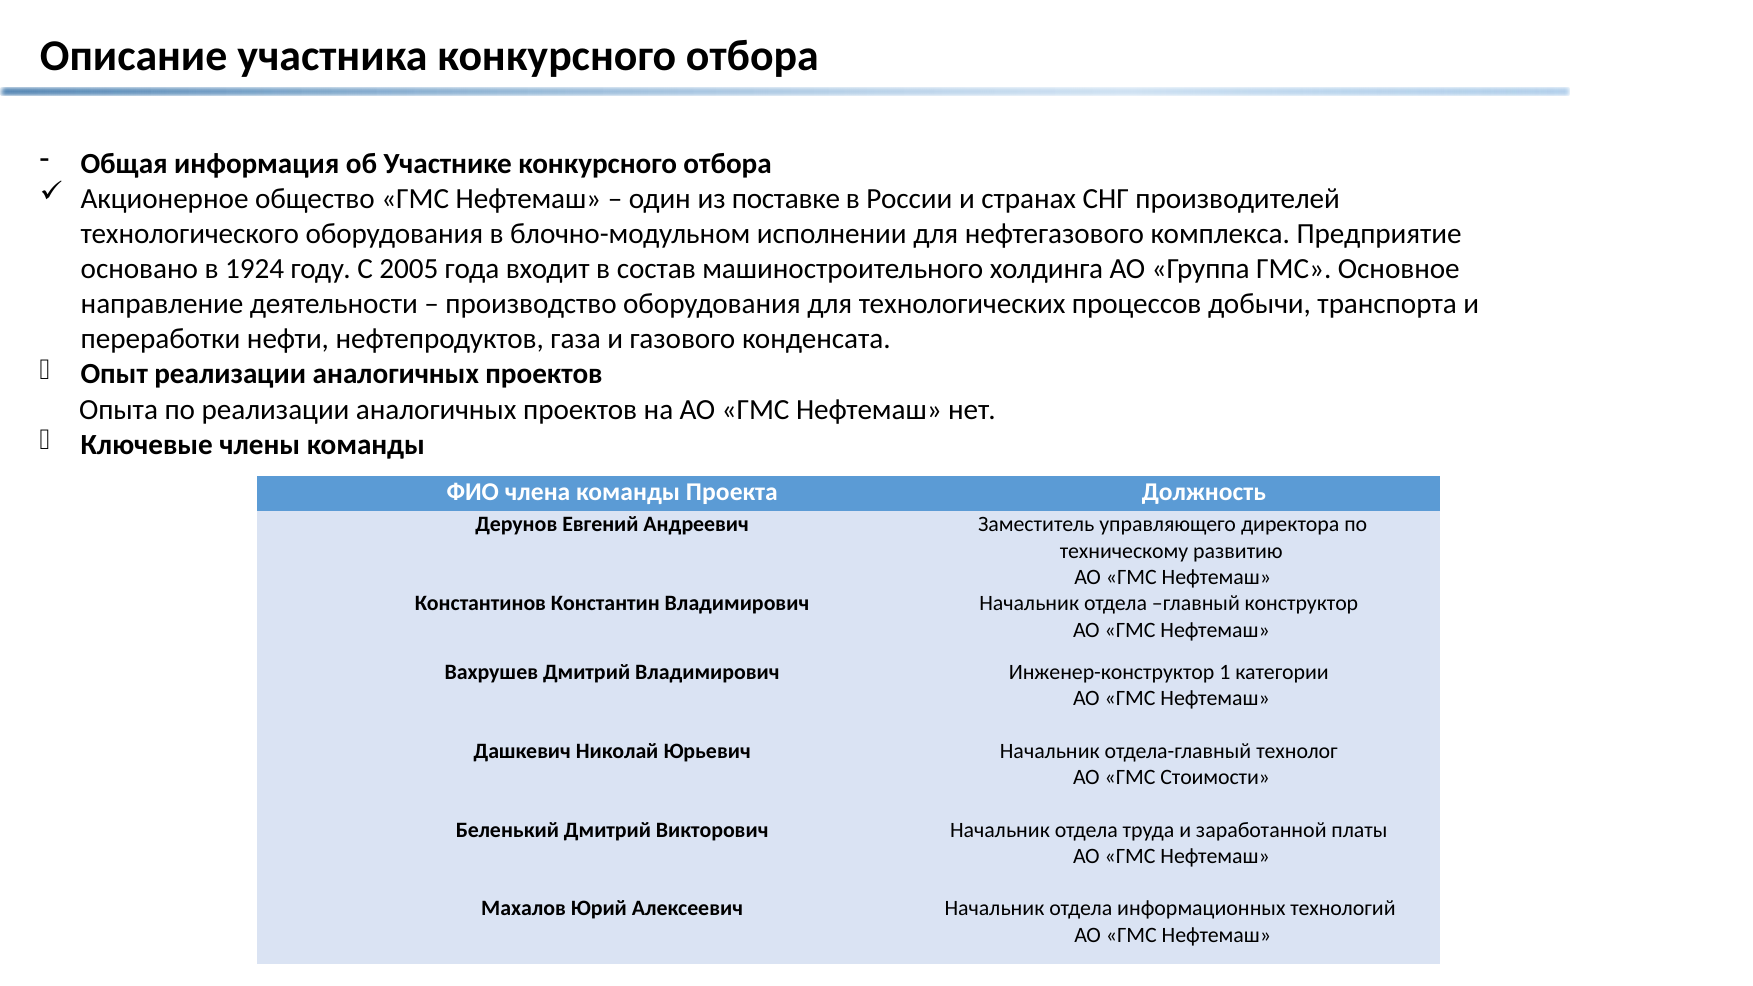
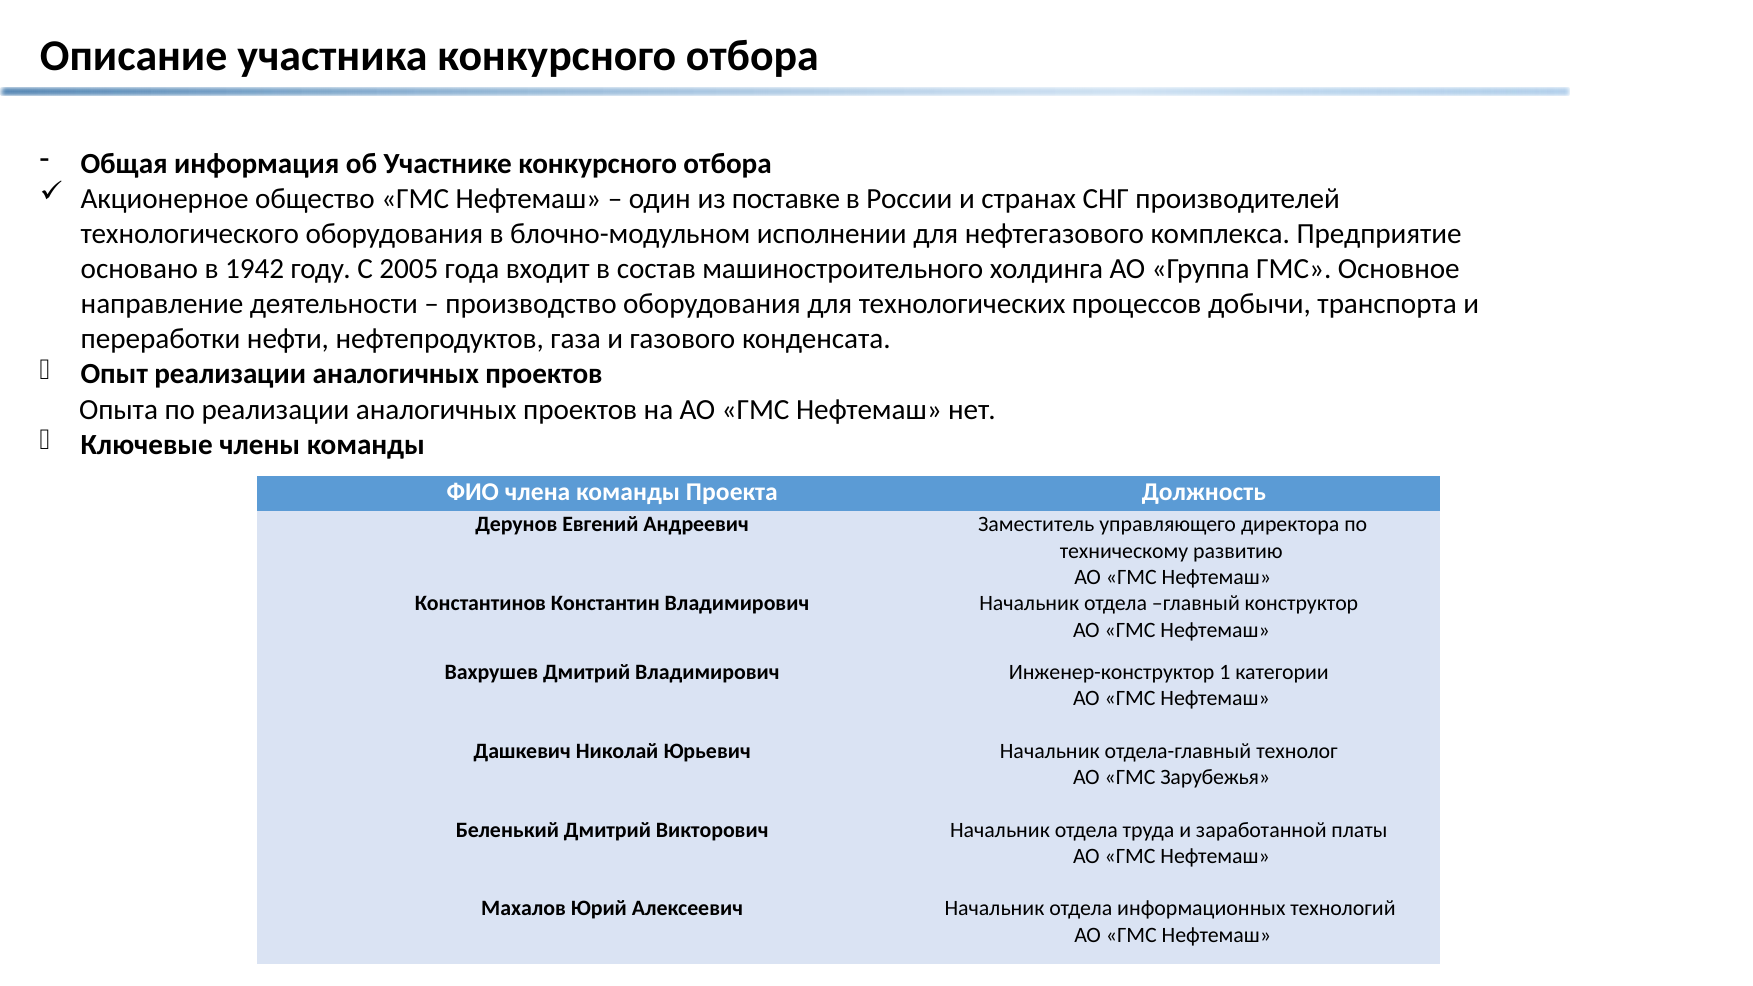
1924: 1924 -> 1942
Стоимости: Стоимости -> Зарубежья
